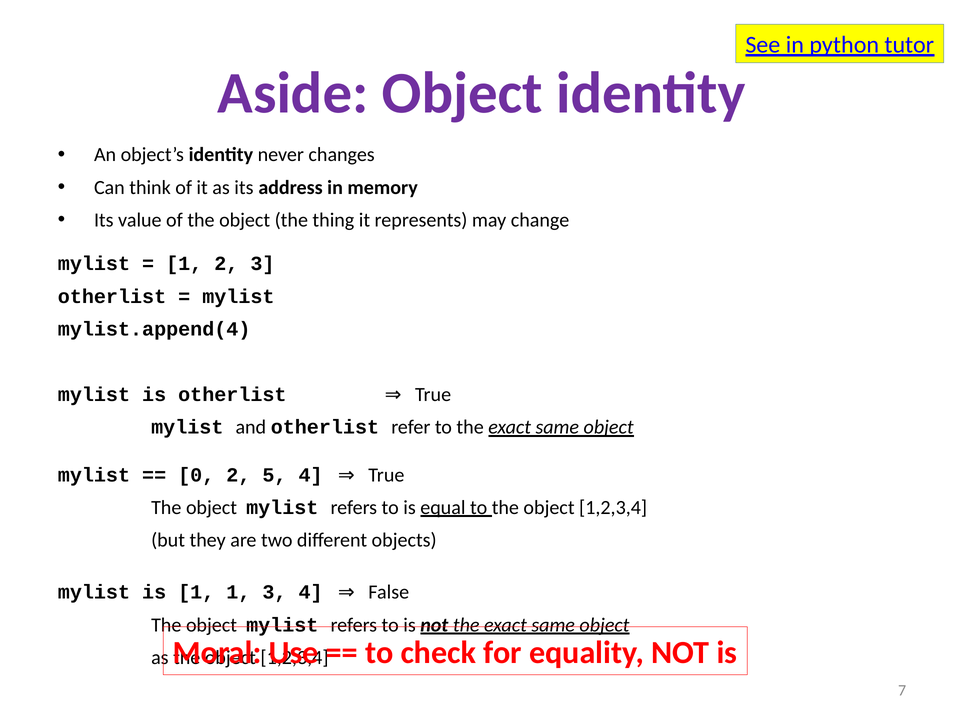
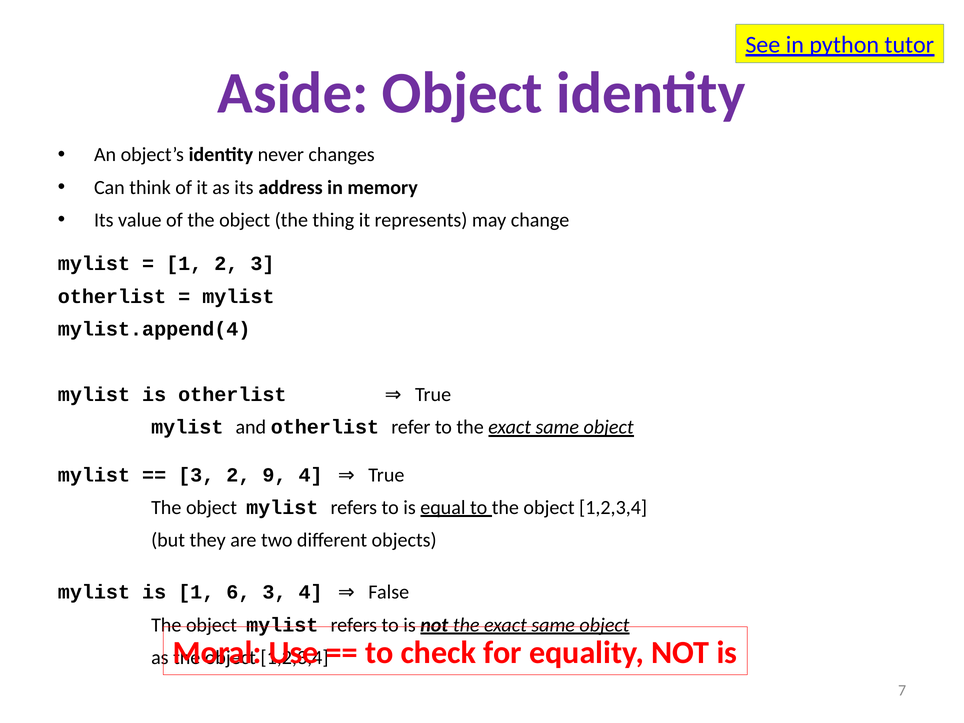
0 at (196, 475): 0 -> 3
5: 5 -> 9
1 1: 1 -> 6
